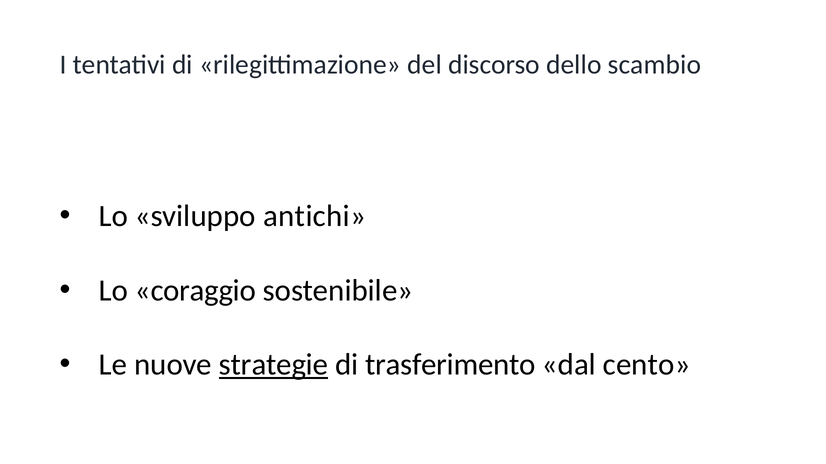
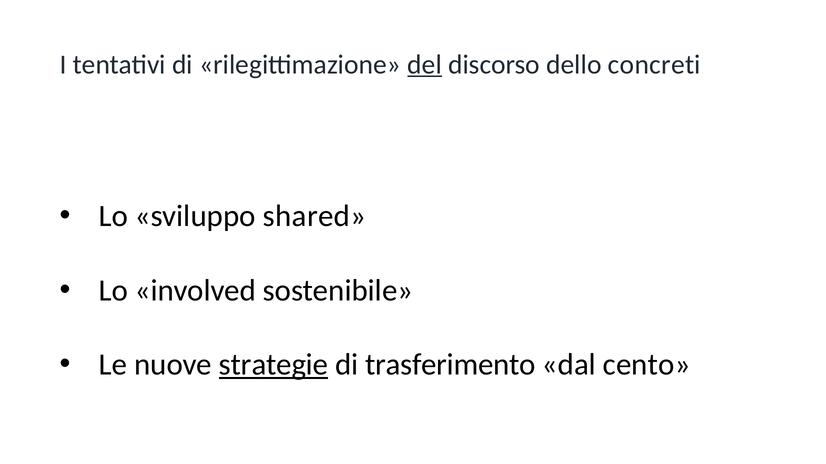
del underline: none -> present
scambio: scambio -> concreti
antichi: antichi -> shared
coraggio: coraggio -> involved
